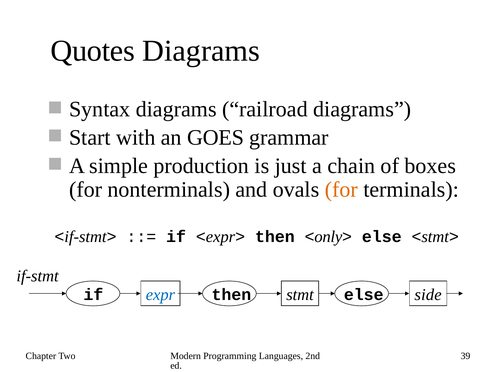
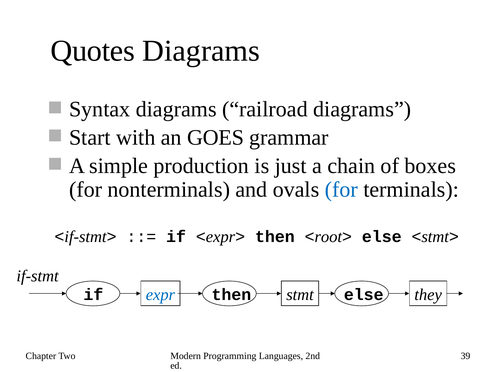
for at (341, 190) colour: orange -> blue
only: only -> root
side: side -> they
